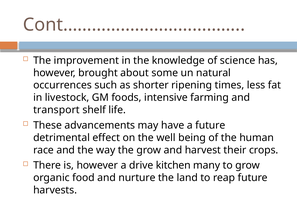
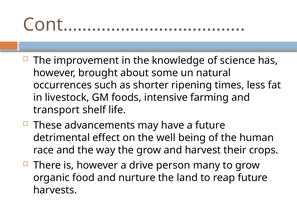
kitchen: kitchen -> person
